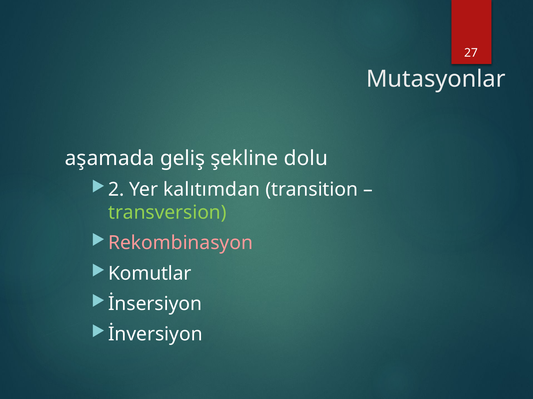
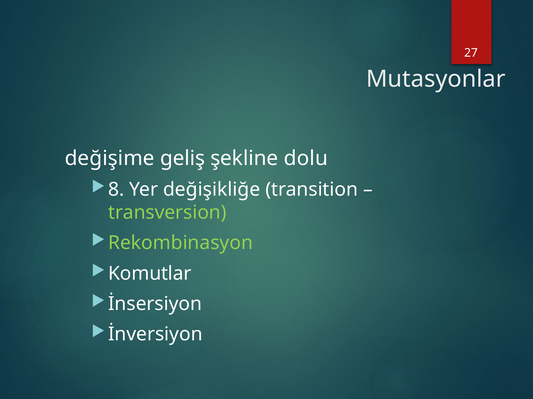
aşamada: aşamada -> değişime
2: 2 -> 8
kalıtımdan: kalıtımdan -> değişikliğe
Rekombinasyon colour: pink -> light green
